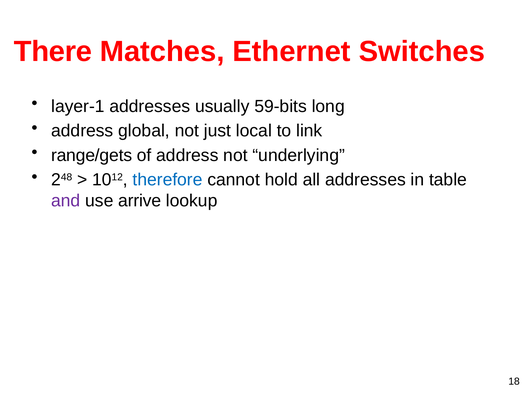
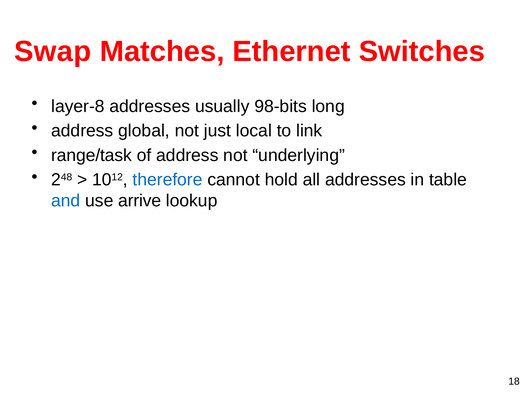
There: There -> Swap
layer-1: layer-1 -> layer-8
59-bits: 59-bits -> 98-bits
range/gets: range/gets -> range/task
and colour: purple -> blue
